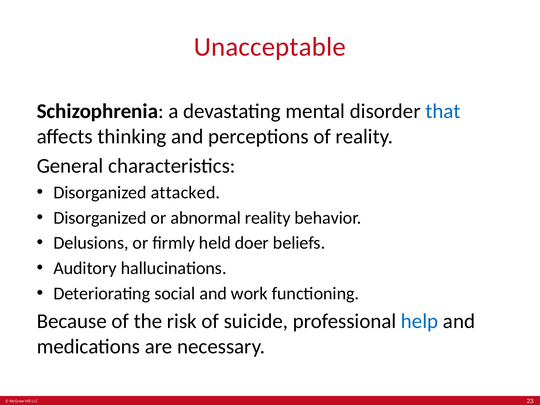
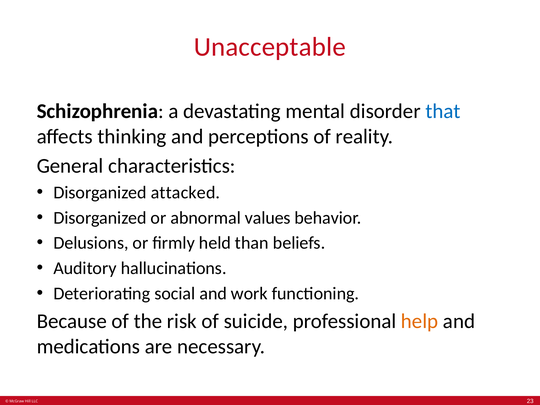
abnormal reality: reality -> values
doer: doer -> than
help colour: blue -> orange
